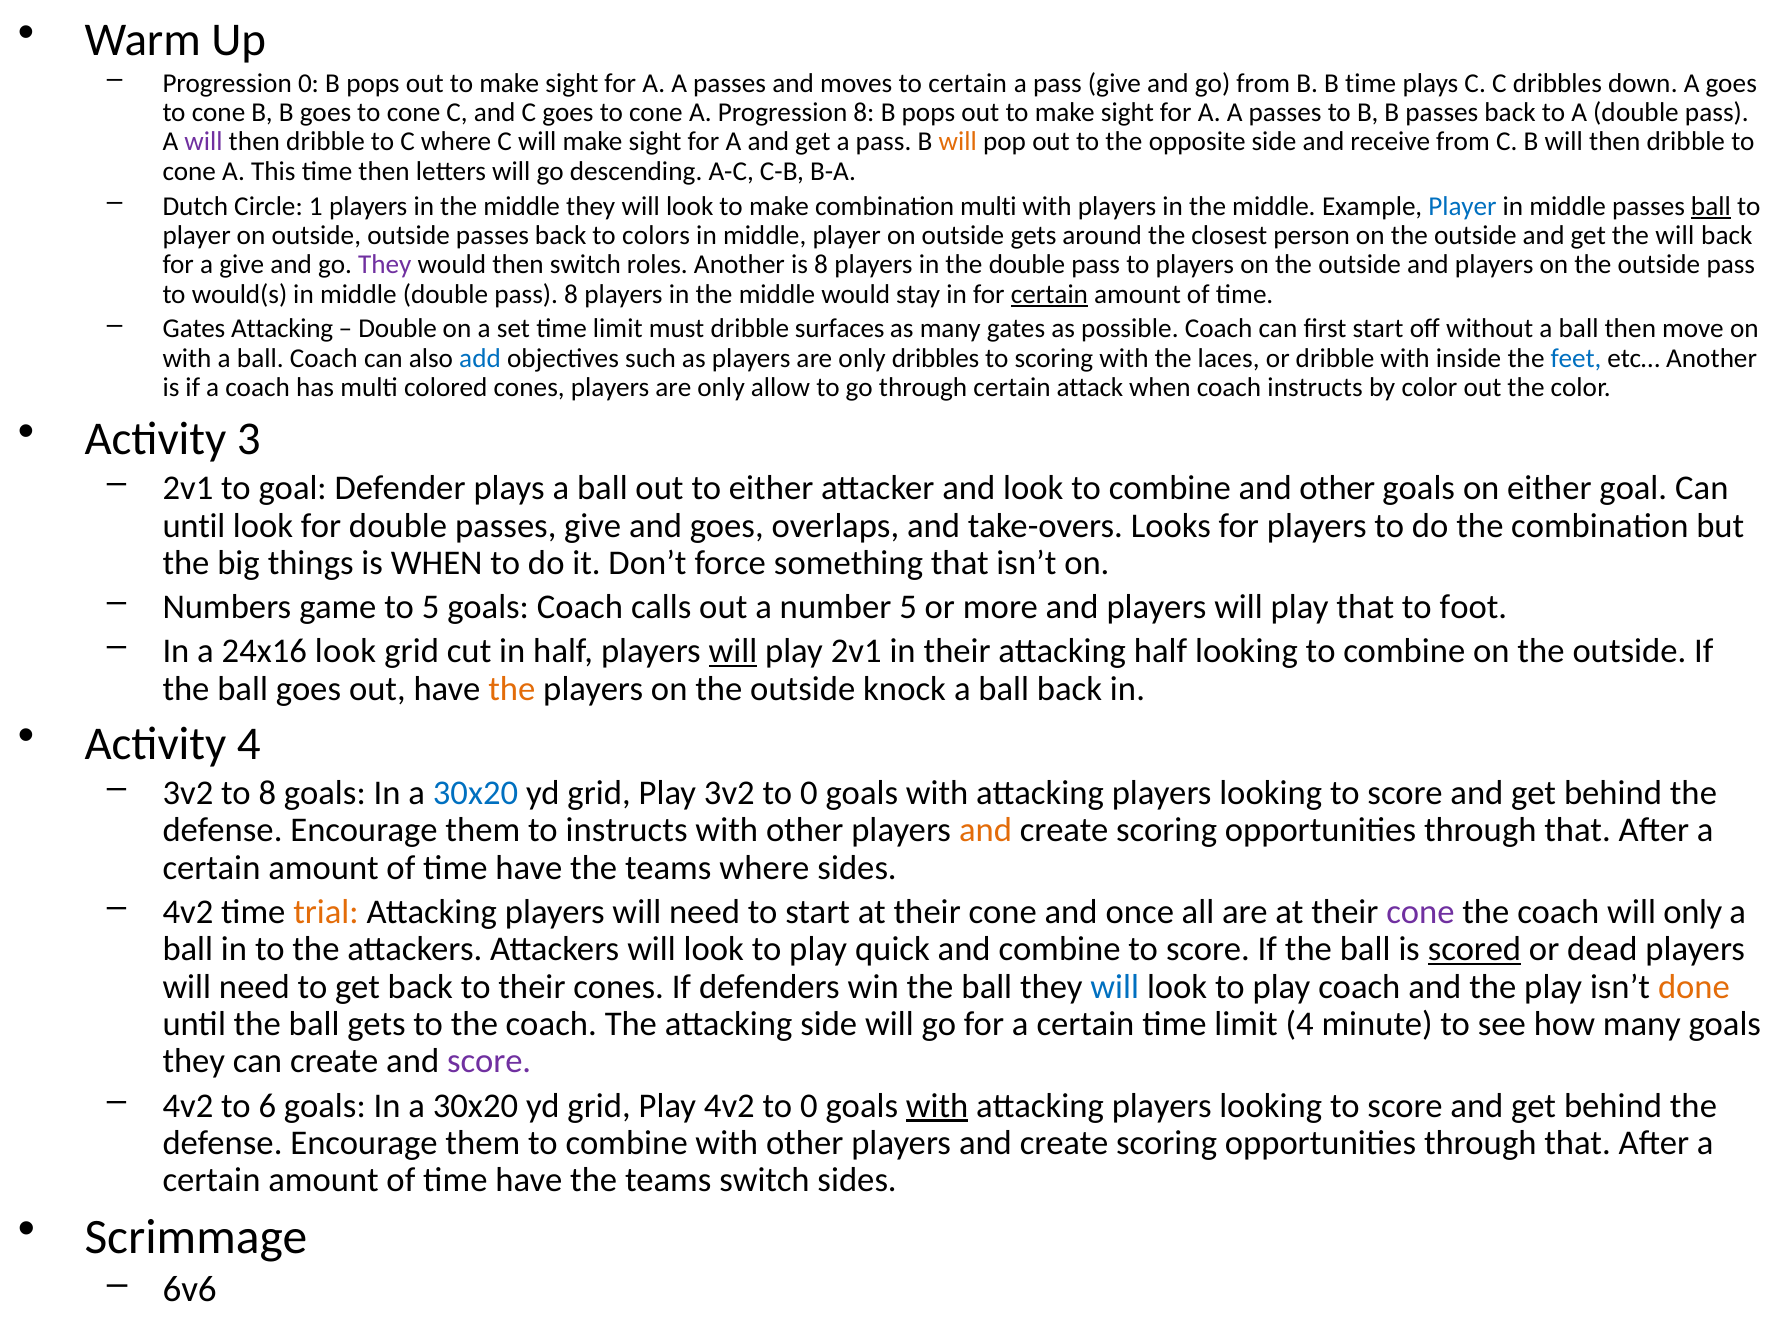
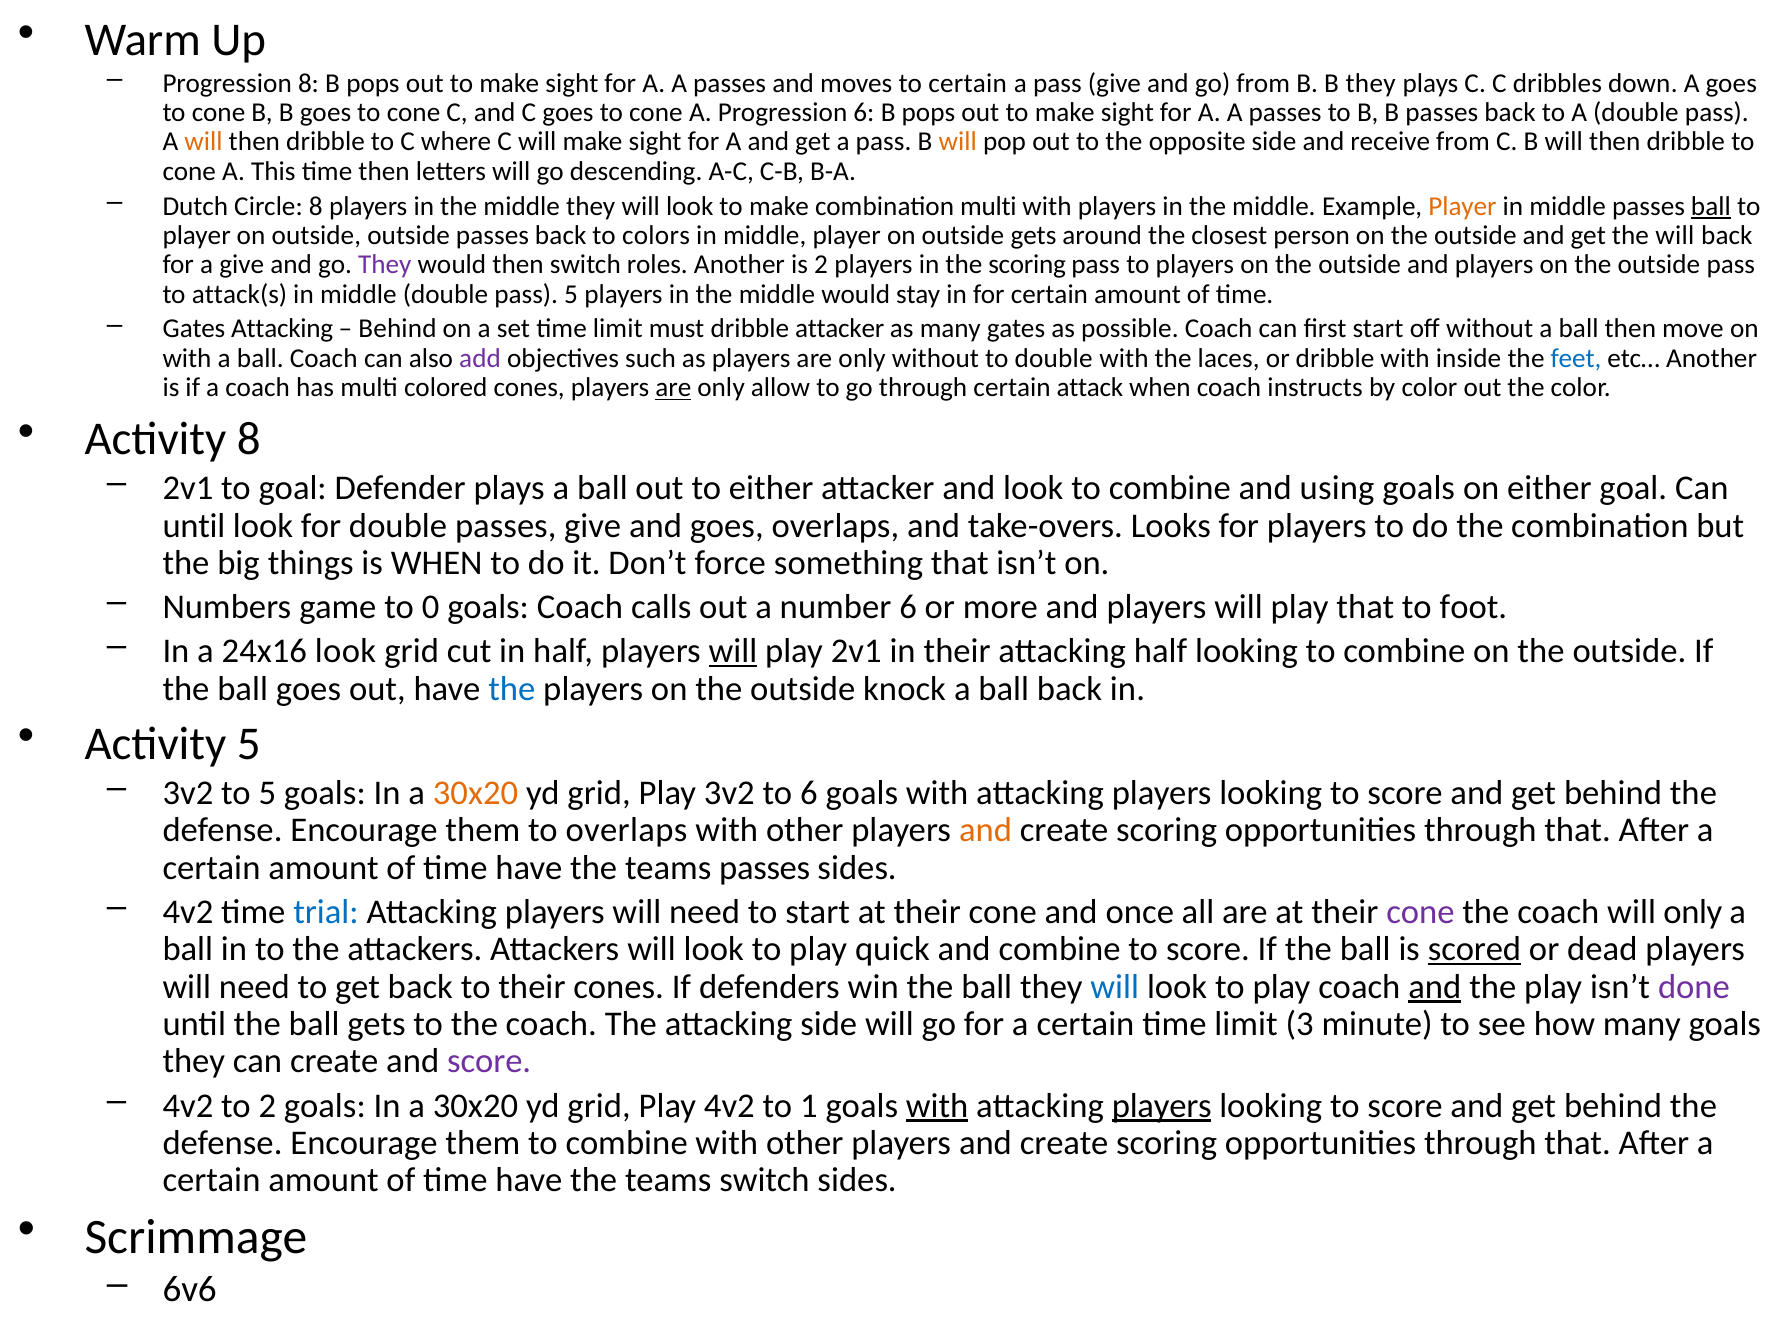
Progression 0: 0 -> 8
B time: time -> they
Progression 8: 8 -> 6
will at (204, 142) colour: purple -> orange
Circle 1: 1 -> 8
Player at (1462, 206) colour: blue -> orange
is 8: 8 -> 2
the double: double -> scoring
would(s: would(s -> attack(s
pass 8: 8 -> 5
certain at (1049, 294) underline: present -> none
Double at (398, 329): Double -> Behind
dribble surfaces: surfaces -> attacker
add colour: blue -> purple
only dribbles: dribbles -> without
to scoring: scoring -> double
are at (673, 388) underline: none -> present
Activity 3: 3 -> 8
and other: other -> using
to 5: 5 -> 0
number 5: 5 -> 6
the at (512, 689) colour: orange -> blue
Activity 4: 4 -> 5
to 8: 8 -> 5
30x20 at (476, 793) colour: blue -> orange
3v2 to 0: 0 -> 6
to instructs: instructs -> overlaps
teams where: where -> passes
trial colour: orange -> blue
and at (1435, 986) underline: none -> present
done colour: orange -> purple
limit 4: 4 -> 3
to 6: 6 -> 2
4v2 to 0: 0 -> 1
players at (1162, 1105) underline: none -> present
